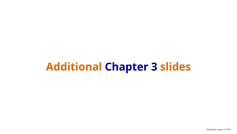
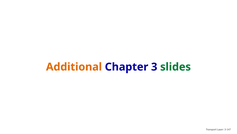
slides colour: orange -> green
